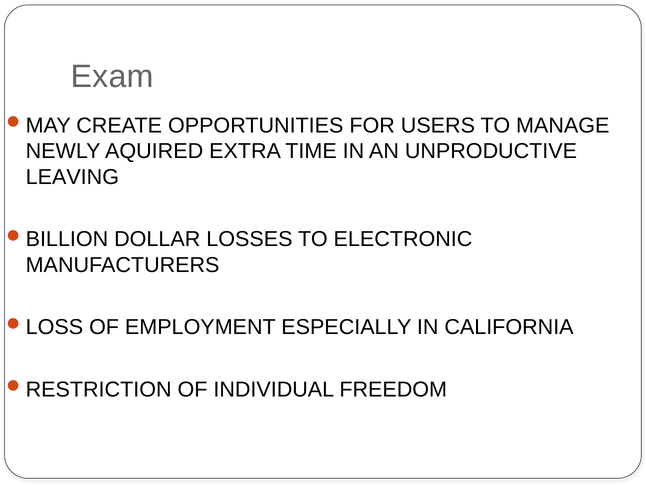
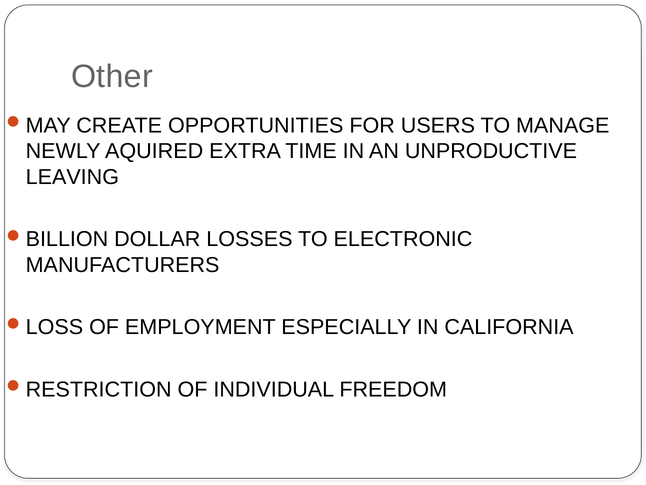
Exam: Exam -> Other
